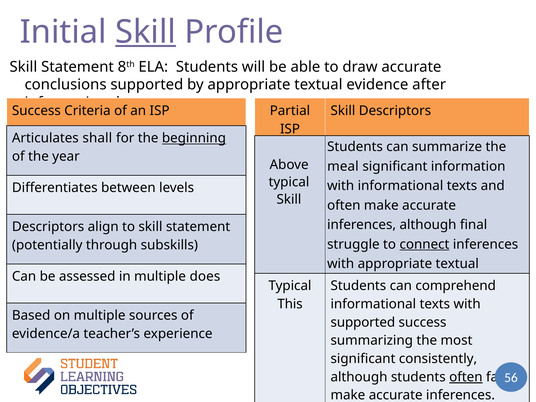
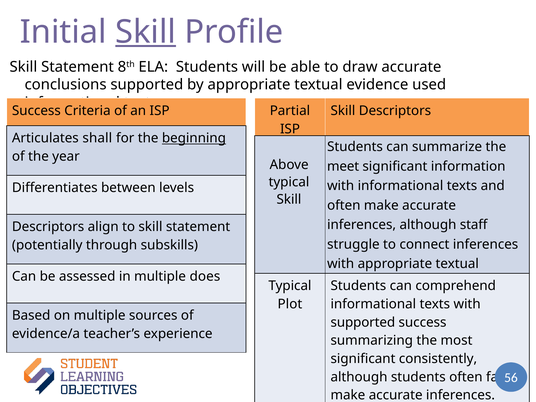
after: after -> used
meal: meal -> meet
final: final -> staff
connect underline: present -> none
This: This -> Plot
often at (466, 377) underline: present -> none
